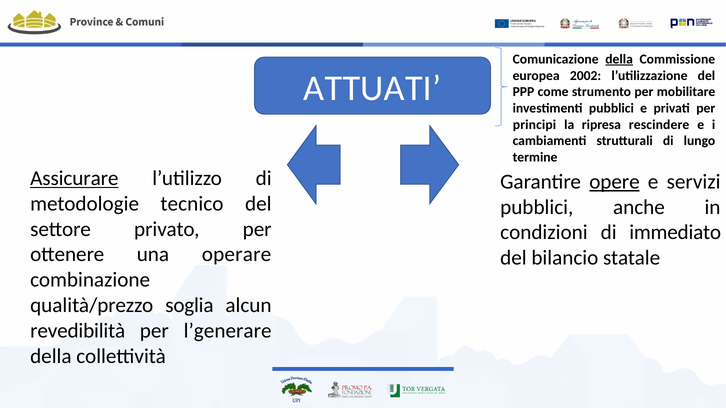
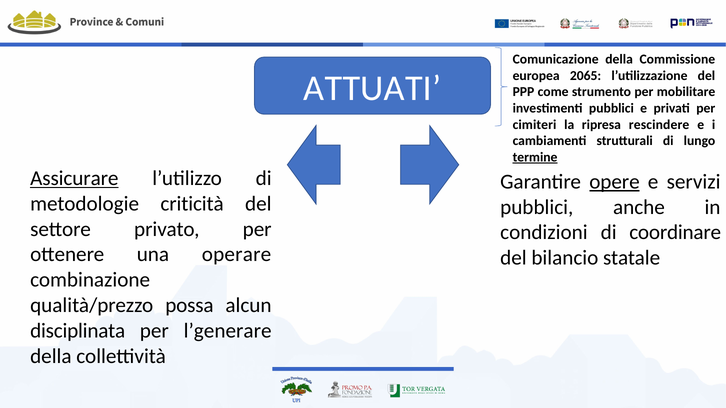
della at (619, 59) underline: present -> none
2002: 2002 -> 2065
principi: principi -> cimiteri
termine underline: none -> present
tecnico: tecnico -> criticità
immediato: immediato -> coordinare
soglia: soglia -> possa
revedibilità: revedibilità -> disciplinata
